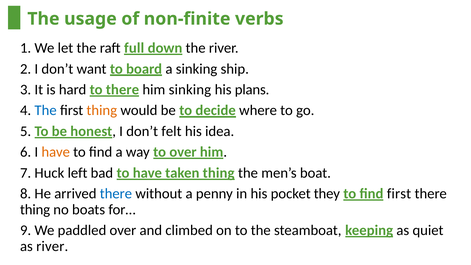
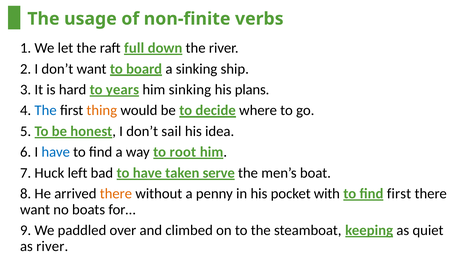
to there: there -> years
felt: felt -> sail
have at (56, 152) colour: orange -> blue
to over: over -> root
taken thing: thing -> serve
there at (116, 194) colour: blue -> orange
they: they -> with
thing at (35, 210): thing -> want
